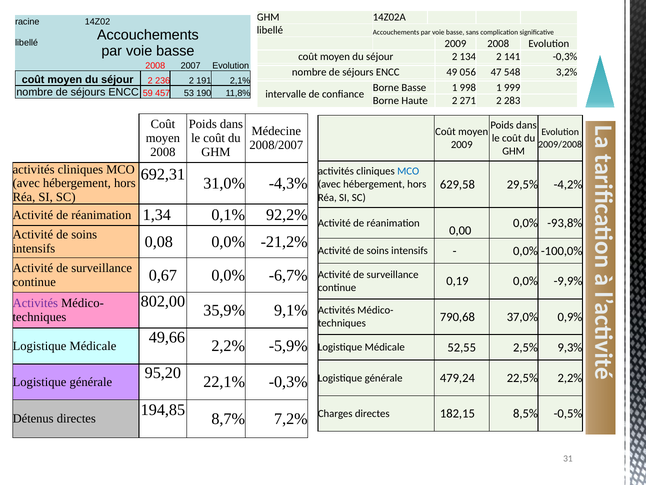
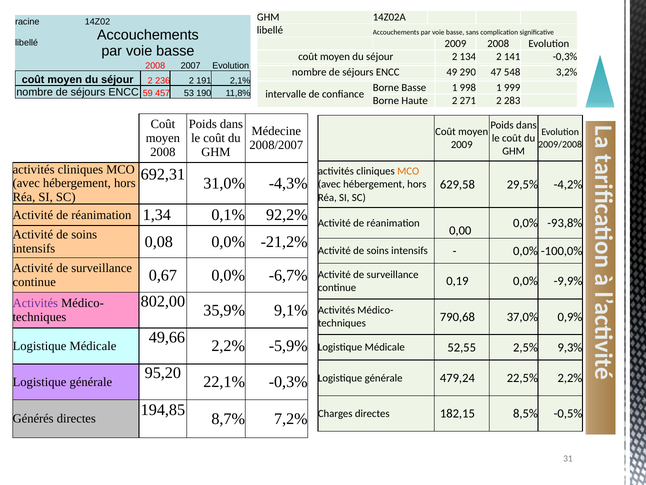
056: 056 -> 290
MCO at (408, 171) colour: blue -> orange
Détenus: Détenus -> Générés
